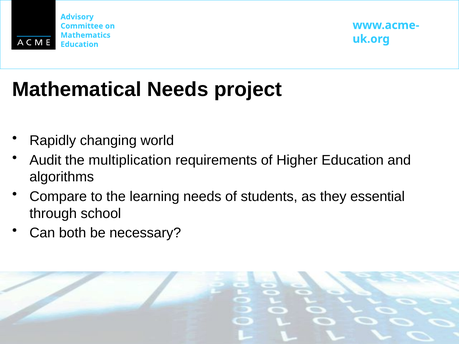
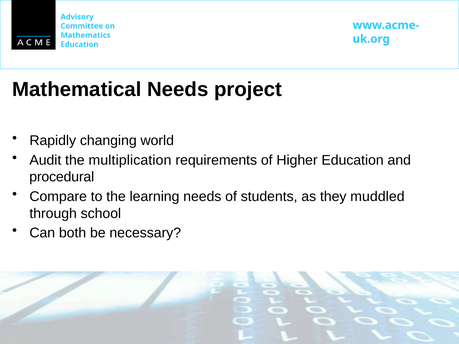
algorithms: algorithms -> procedural
essential: essential -> muddled
